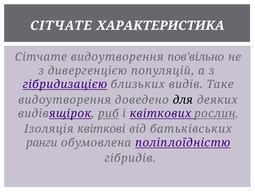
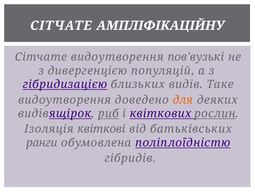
ХАРАКТЕРИСТИКА: ХАРАКТЕРИСТИКА -> АМПЛІФІКАЦІЙНУ
пов'вільно: пов'вільно -> пов'вузькі
для colour: black -> orange
